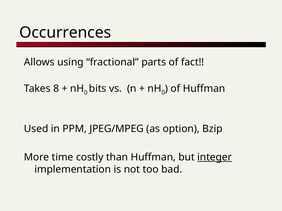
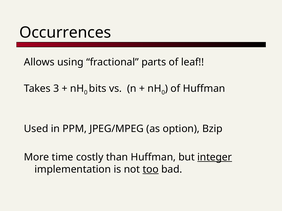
fact: fact -> leaf
8: 8 -> 3
too underline: none -> present
